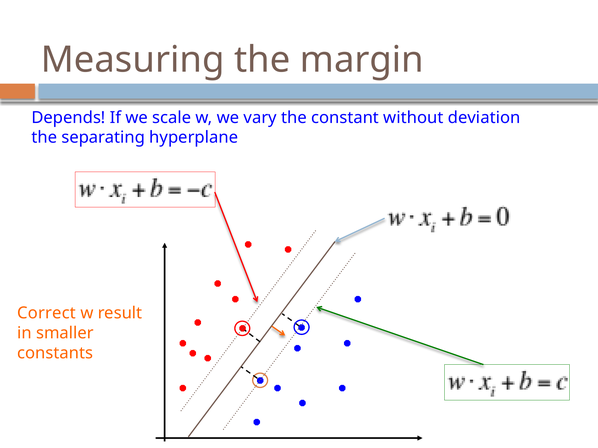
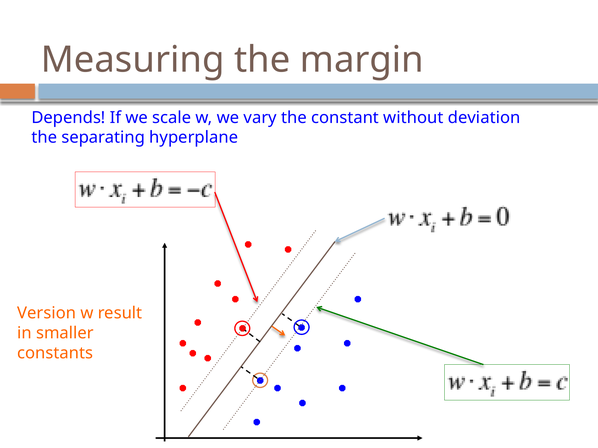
Correct: Correct -> Version
